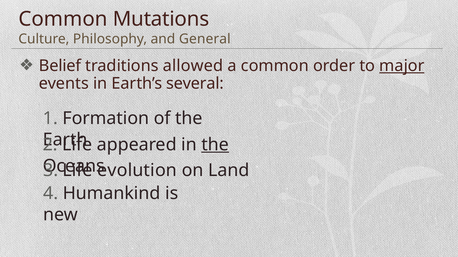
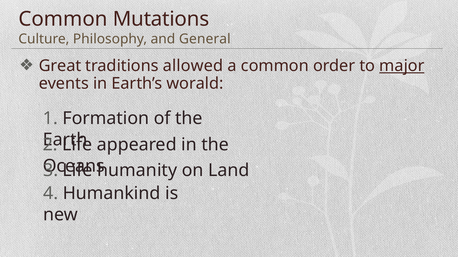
Belief: Belief -> Great
several: several -> worald
the at (215, 145) underline: present -> none
evolution: evolution -> humanity
